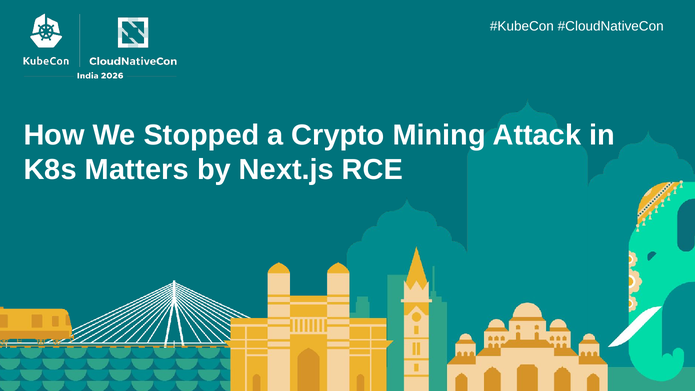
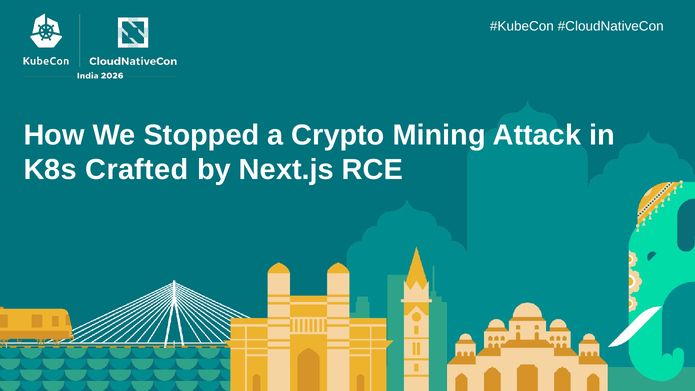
Matters: Matters -> Crafted
